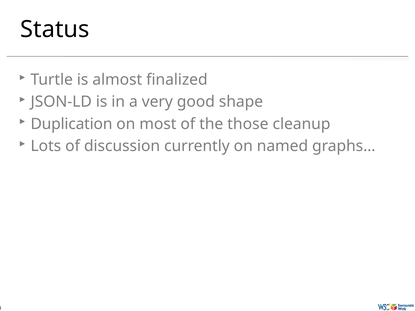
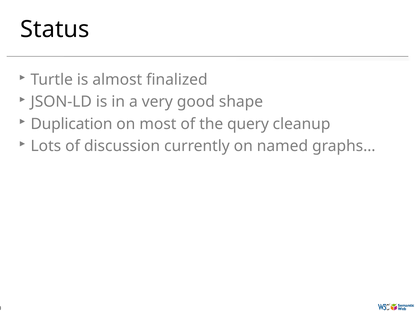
those: those -> query
